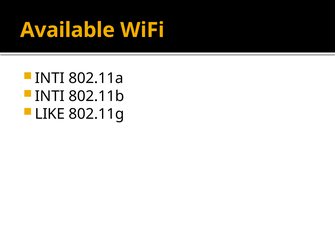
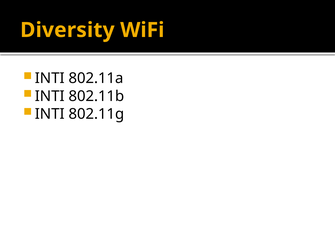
Available: Available -> Diversity
LIKE at (50, 114): LIKE -> INTI
